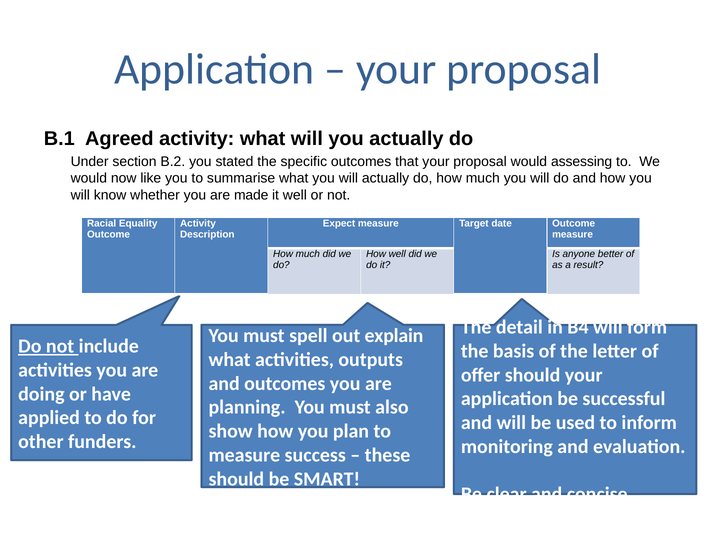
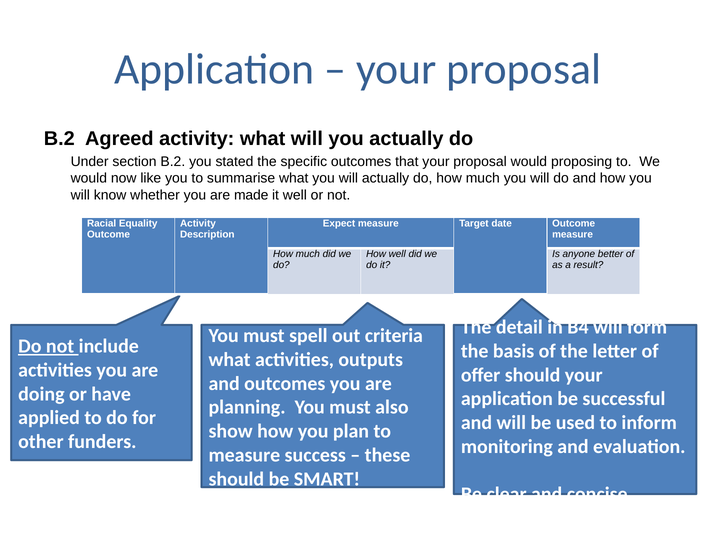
B.1 at (59, 139): B.1 -> B.2
assessing: assessing -> proposing
explain: explain -> criteria
